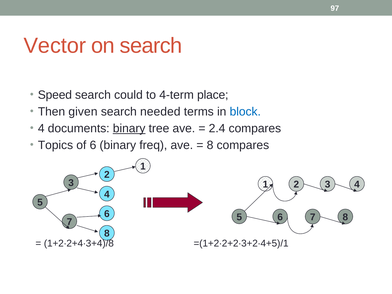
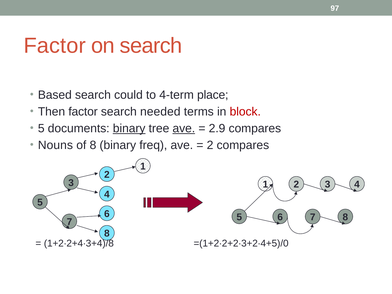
Vector at (55, 46): Vector -> Factor
Speed: Speed -> Based
Then given: given -> factor
block colour: blue -> red
4 at (41, 128): 4 -> 5
ave at (184, 128) underline: none -> present
2.4: 2.4 -> 2.9
Topics: Topics -> Nouns
of 6: 6 -> 8
8 at (210, 145): 8 -> 2
=(1+2∙2+2∙3+2∙4+5)/1: =(1+2∙2+2∙3+2∙4+5)/1 -> =(1+2∙2+2∙3+2∙4+5)/0
